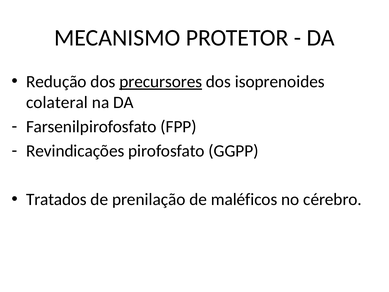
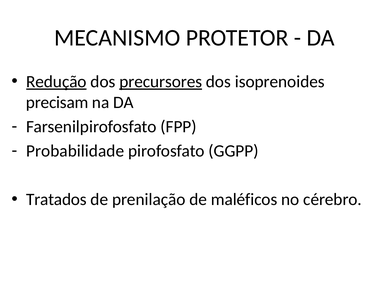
Redução underline: none -> present
colateral: colateral -> precisam
Revindicações: Revindicações -> Probabilidade
